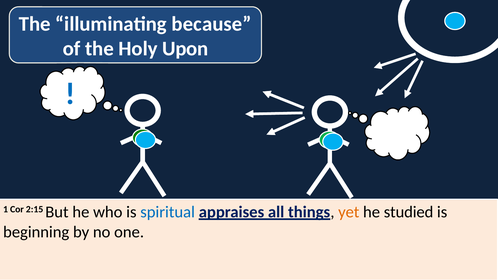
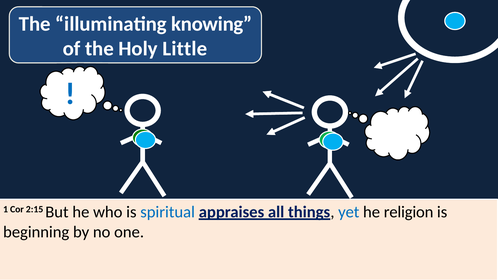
because: because -> knowing
Upon: Upon -> Little
yet colour: orange -> blue
studied: studied -> religion
